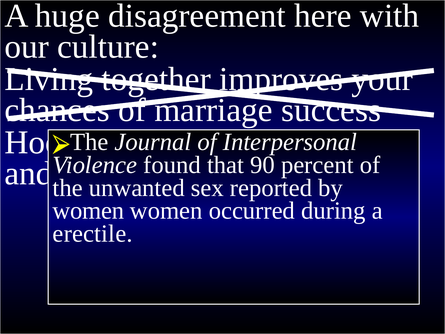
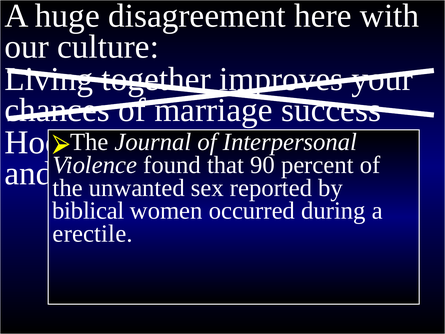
women at (88, 211): women -> biblical
